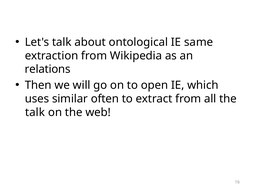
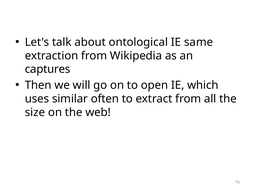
relations: relations -> captures
talk at (35, 112): talk -> size
